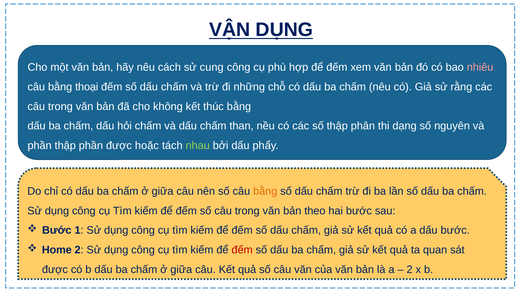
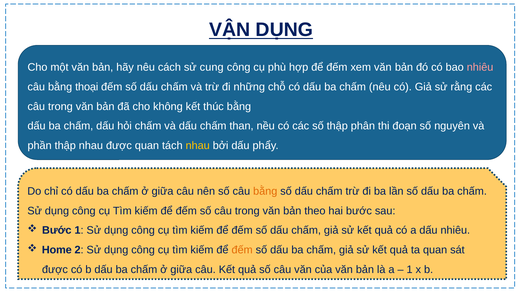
dạng: dạng -> đoạn
thập phần: phần -> nhau
được hoặc: hoặc -> quan
nhau at (198, 146) colour: light green -> yellow
dấu bước: bước -> nhiêu
đếm at (242, 250) colour: red -> orange
2 at (410, 269): 2 -> 1
